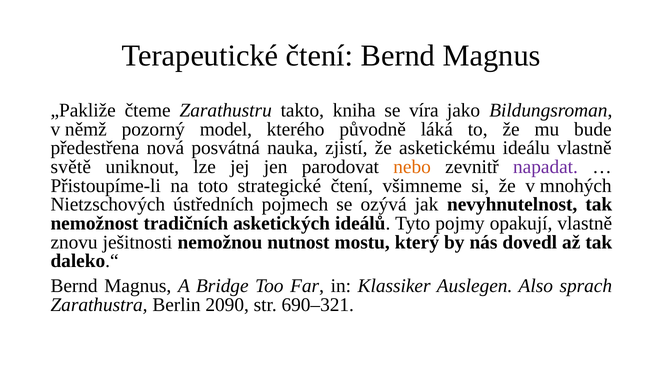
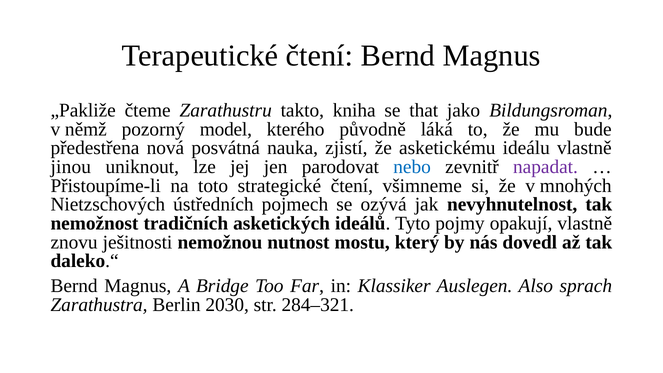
víra: víra -> that
světě: světě -> jinou
nebo colour: orange -> blue
2090: 2090 -> 2030
690‒321: 690‒321 -> 284‒321
